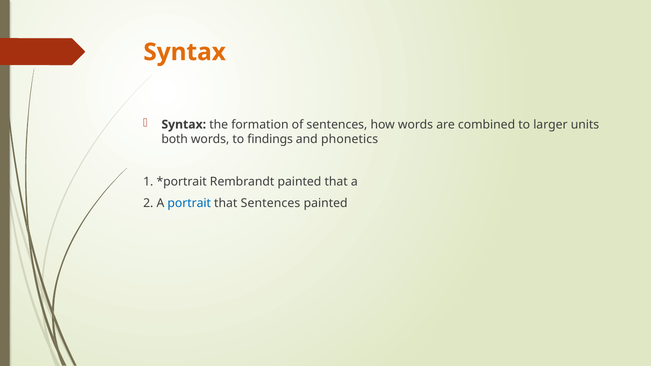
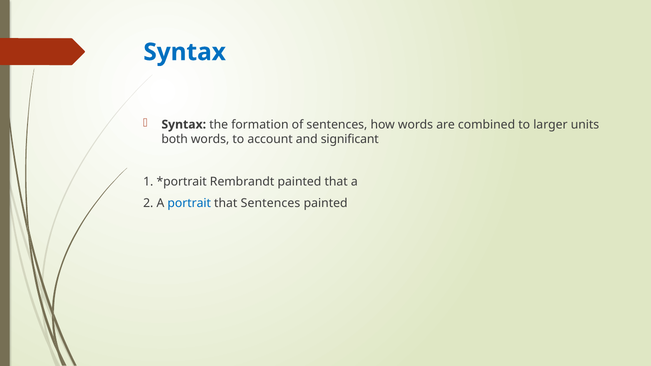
Syntax at (185, 52) colour: orange -> blue
findings: findings -> account
phonetics: phonetics -> significant
